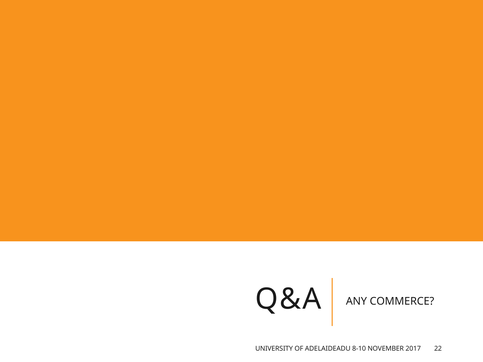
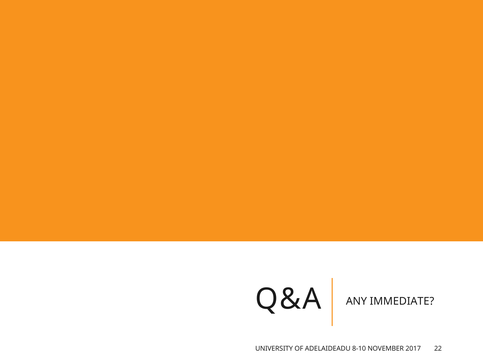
COMMERCE: COMMERCE -> IMMEDIATE
